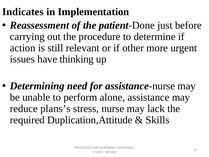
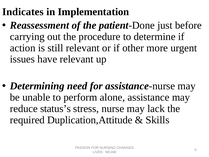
have thinking: thinking -> relevant
plans’s: plans’s -> status’s
